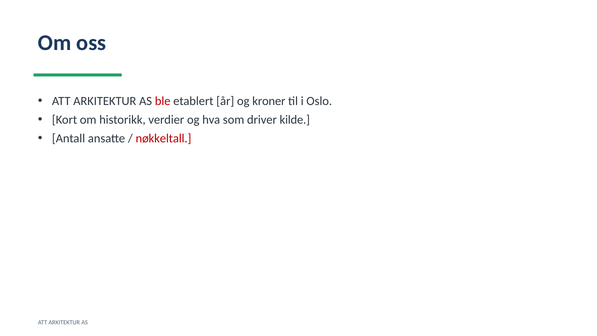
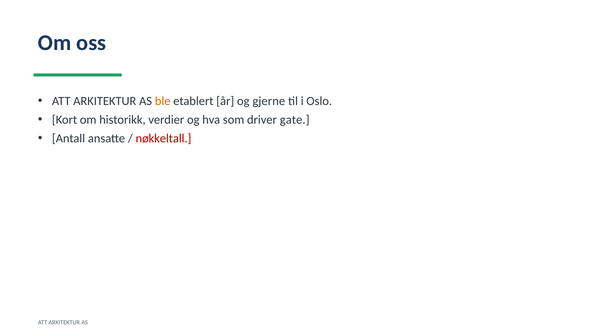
ble colour: red -> orange
kroner: kroner -> gjerne
kilde: kilde -> gate
